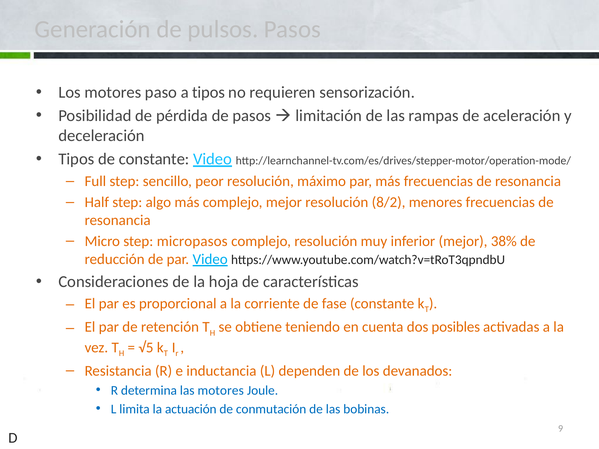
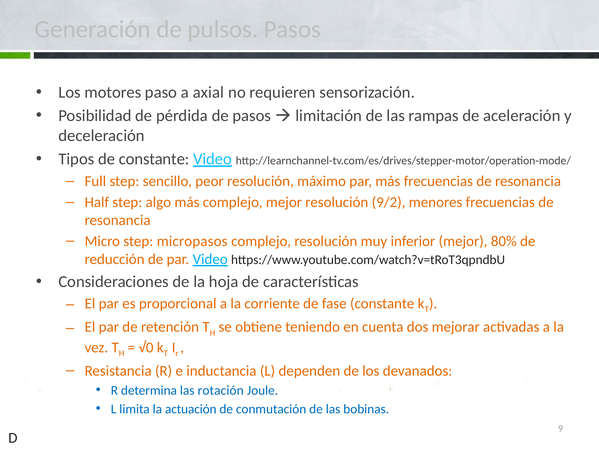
a tipos: tipos -> axial
8/2: 8/2 -> 9/2
38%: 38% -> 80%
posibles: posibles -> mejorar
√5: √5 -> √0
las motores: motores -> rotación
